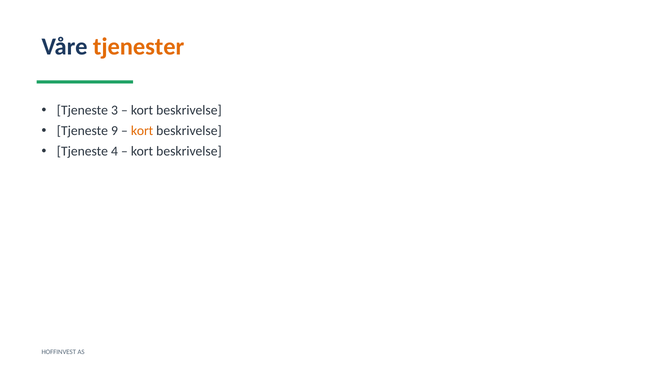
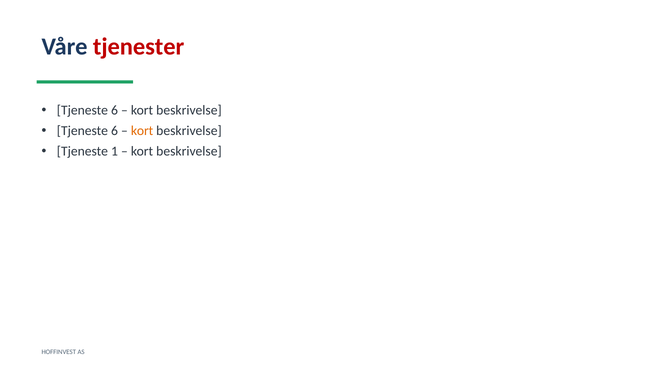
tjenester colour: orange -> red
3 at (114, 111): 3 -> 6
9 at (114, 131): 9 -> 6
4: 4 -> 1
